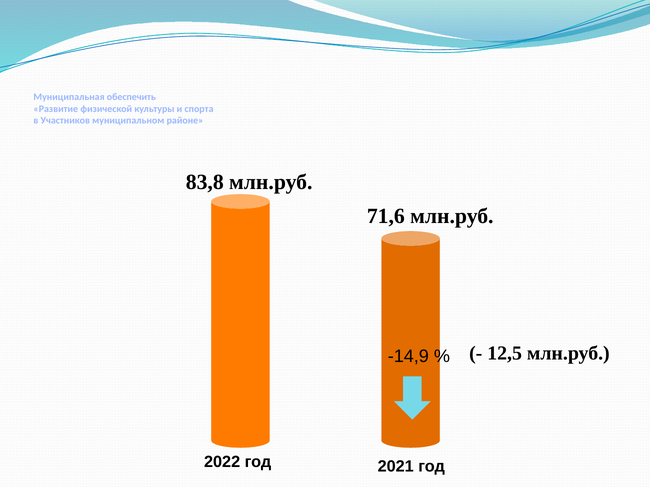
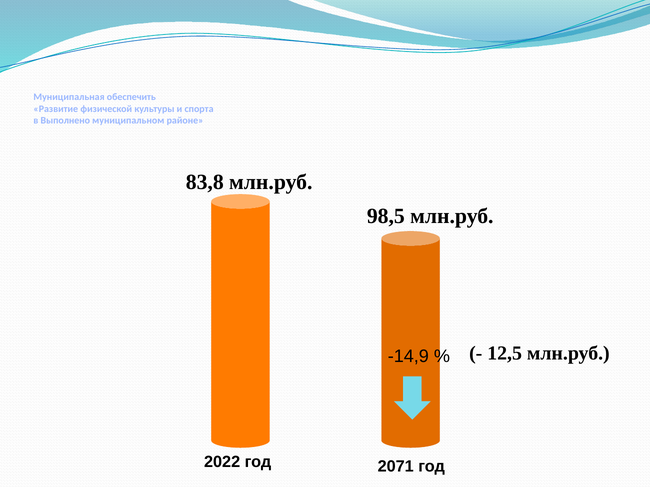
Участников: Участников -> Выполнено
71,6: 71,6 -> 98,5
2021: 2021 -> 2071
